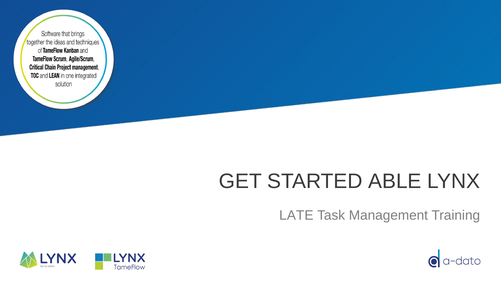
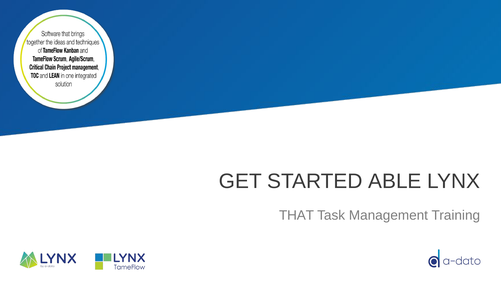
LATE: LATE -> THAT
